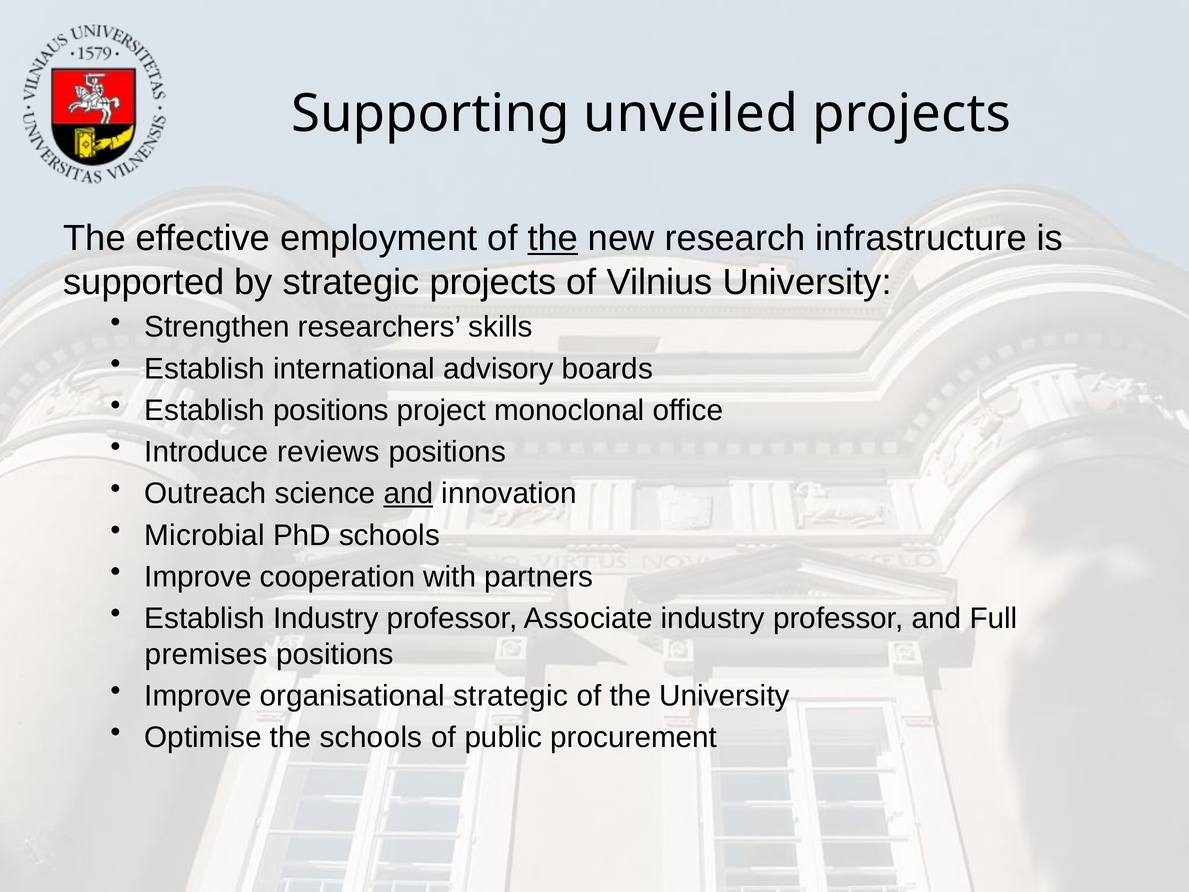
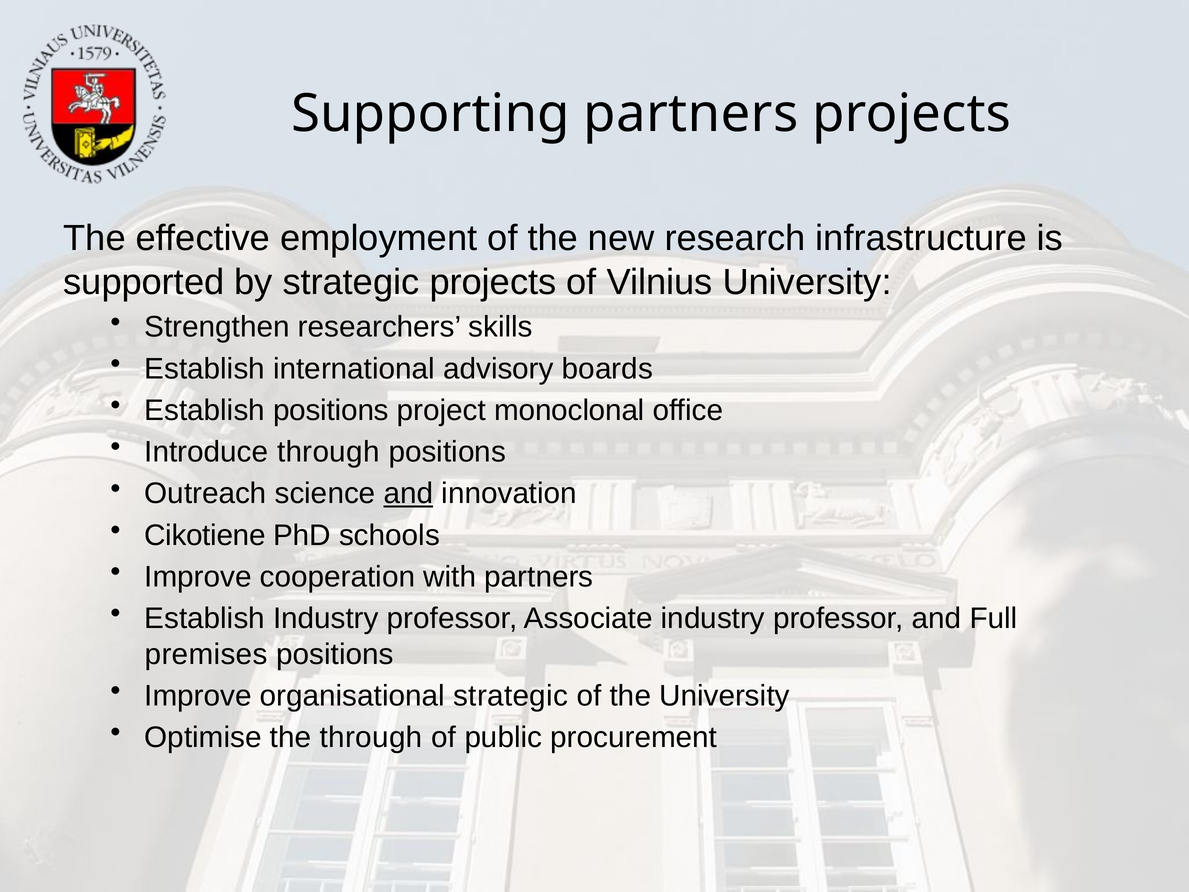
Supporting unveiled: unveiled -> partners
the at (553, 238) underline: present -> none
Introduce reviews: reviews -> through
Microbial: Microbial -> Cikotiene
the schools: schools -> through
